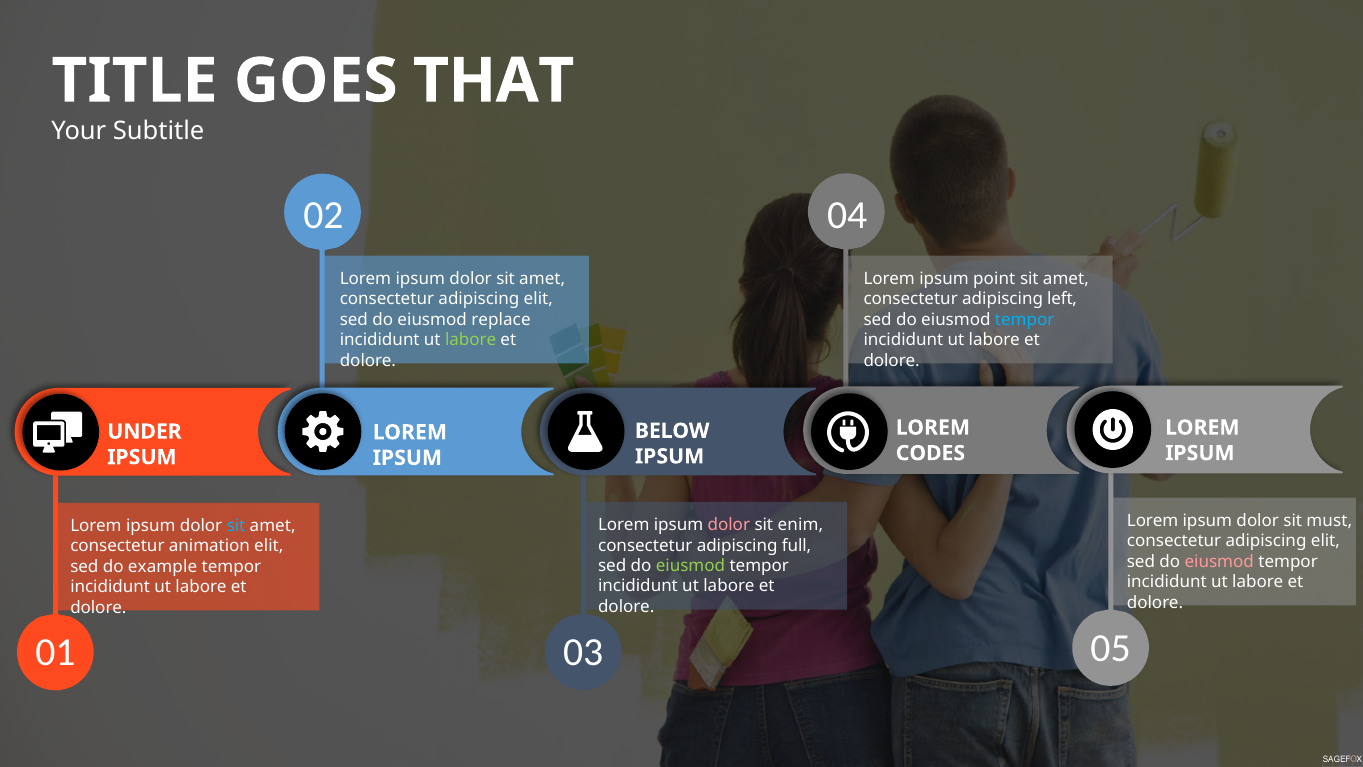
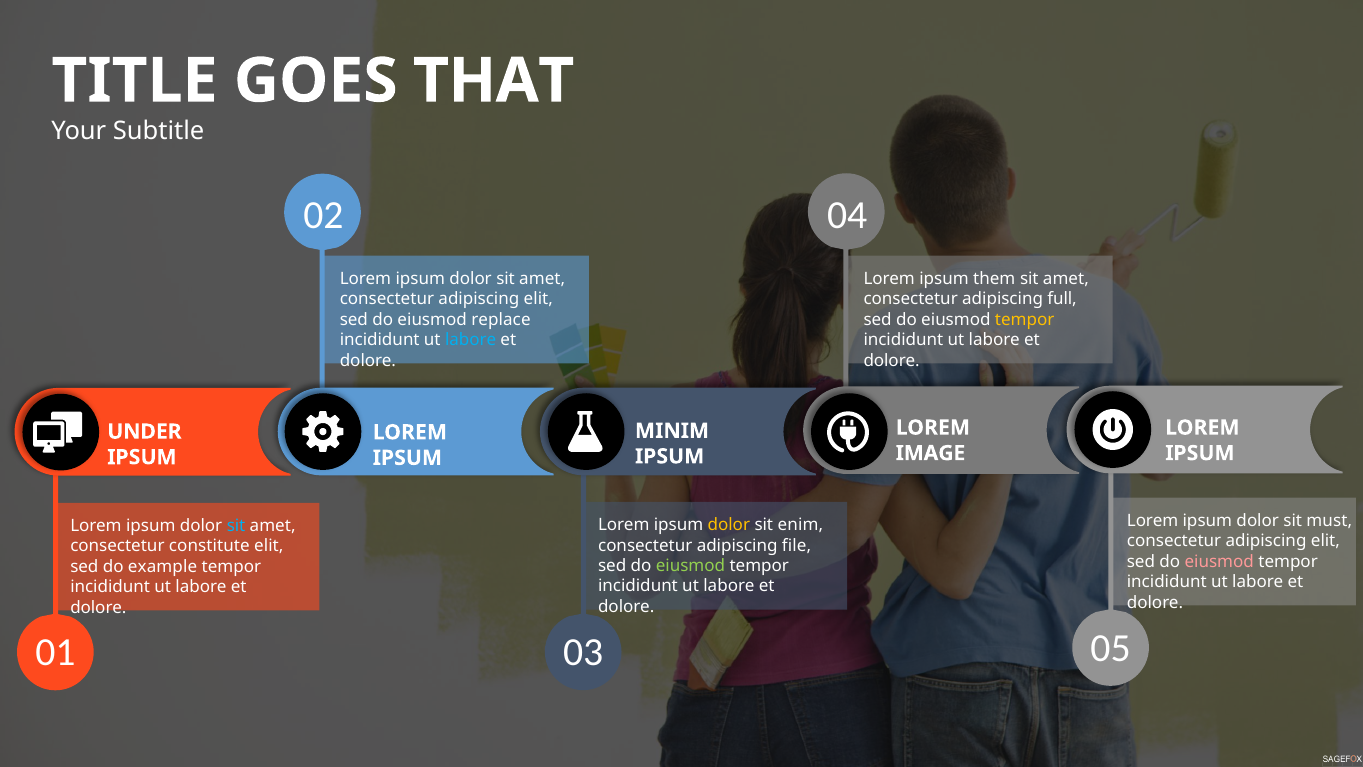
point: point -> them
left: left -> full
tempor at (1025, 320) colour: light blue -> yellow
labore at (471, 340) colour: light green -> light blue
BELOW: BELOW -> MINIM
CODES: CODES -> IMAGE
dolor at (729, 525) colour: pink -> yellow
full: full -> file
animation: animation -> constitute
